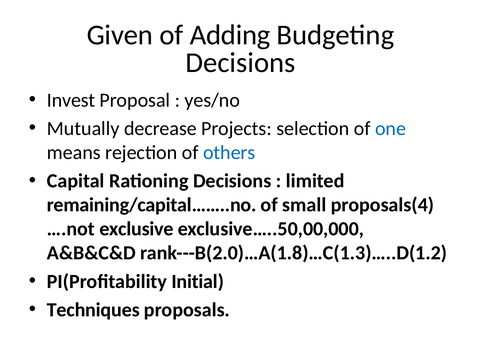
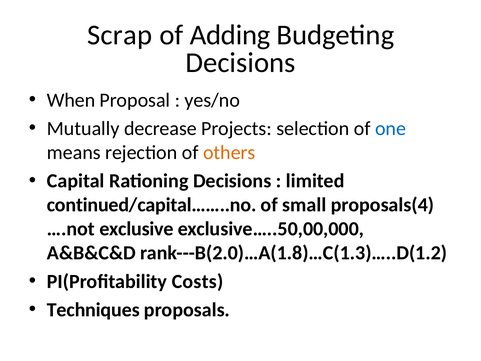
Given: Given -> Scrap
Invest: Invest -> When
others colour: blue -> orange
remaining/capital……..no: remaining/capital……..no -> continued/capital……..no
Initial: Initial -> Costs
